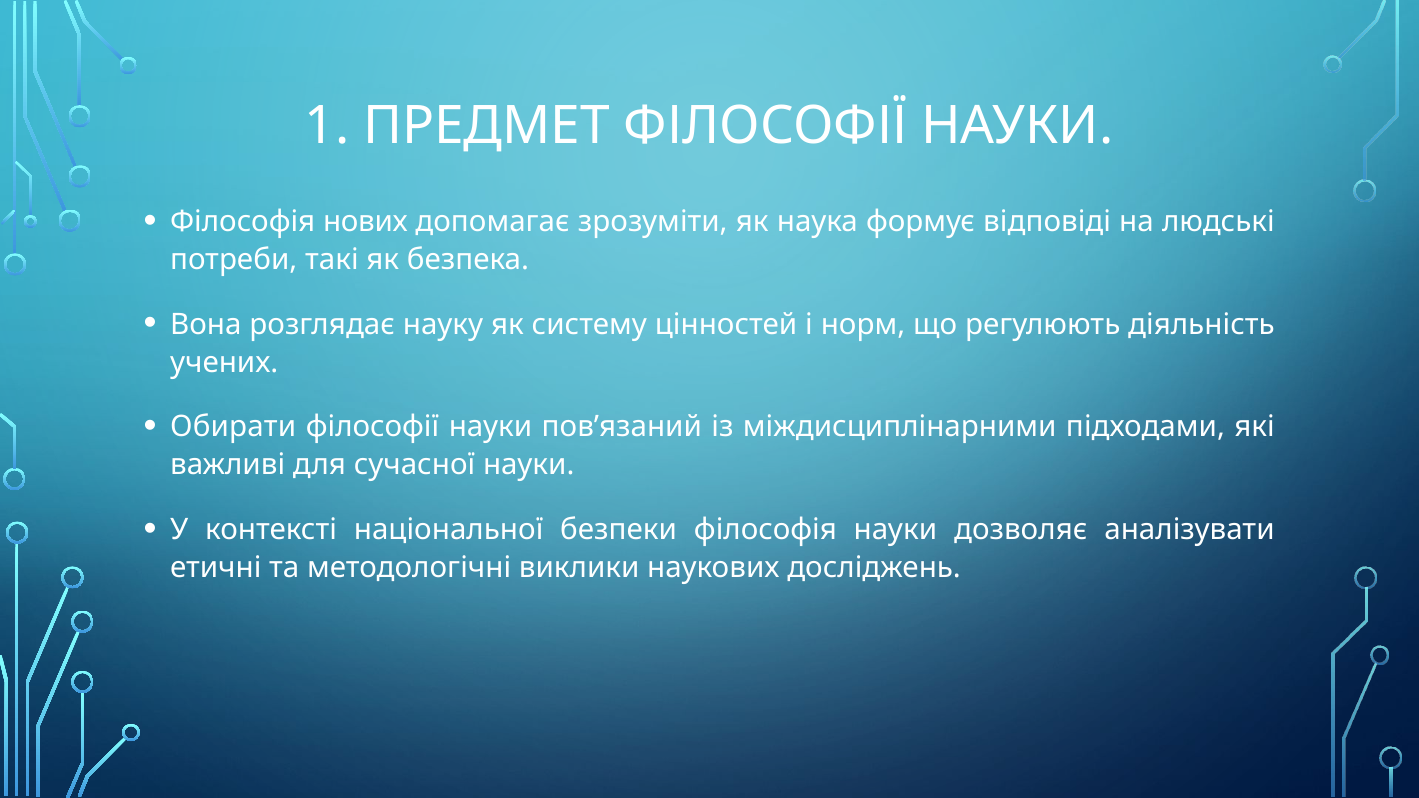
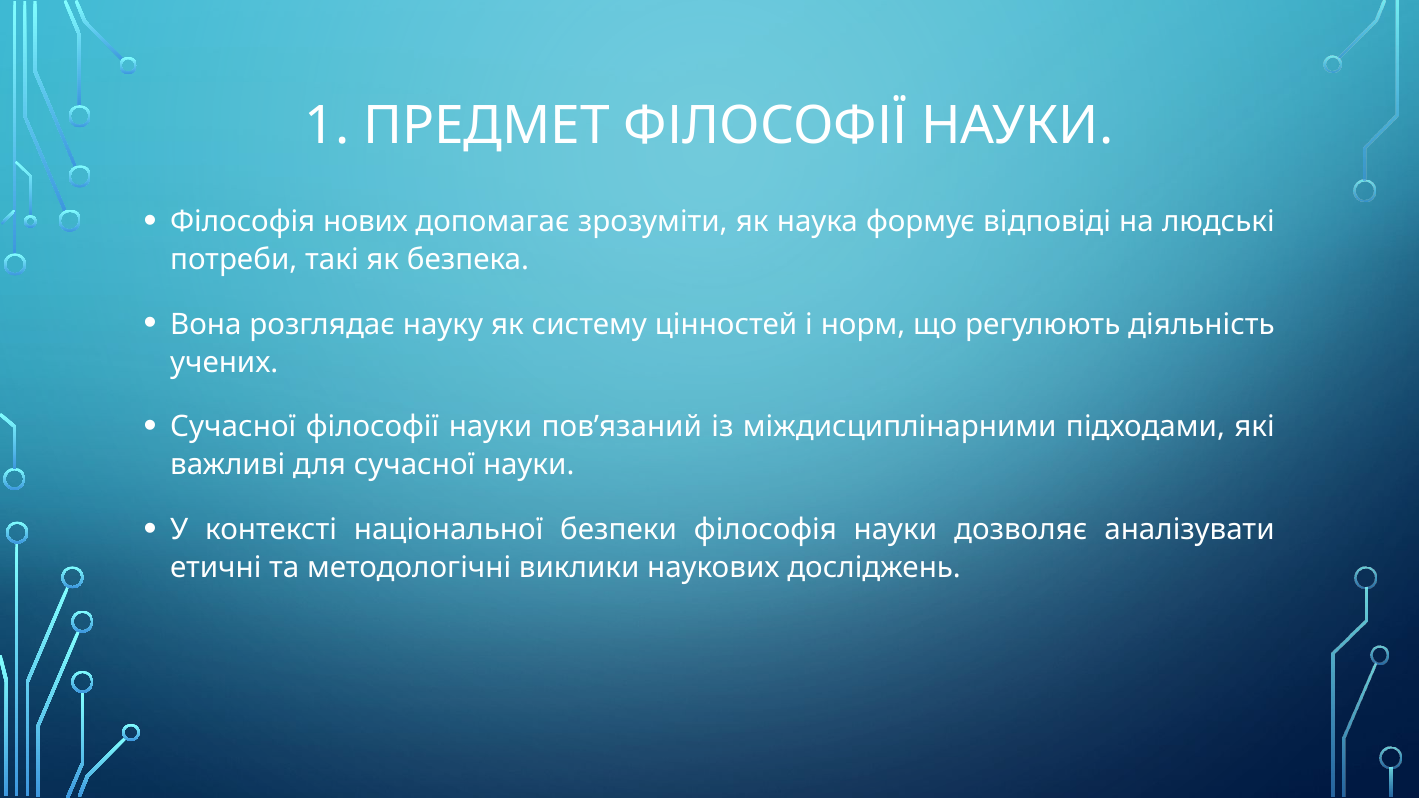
Обирати at (233, 427): Обирати -> Сучасної
